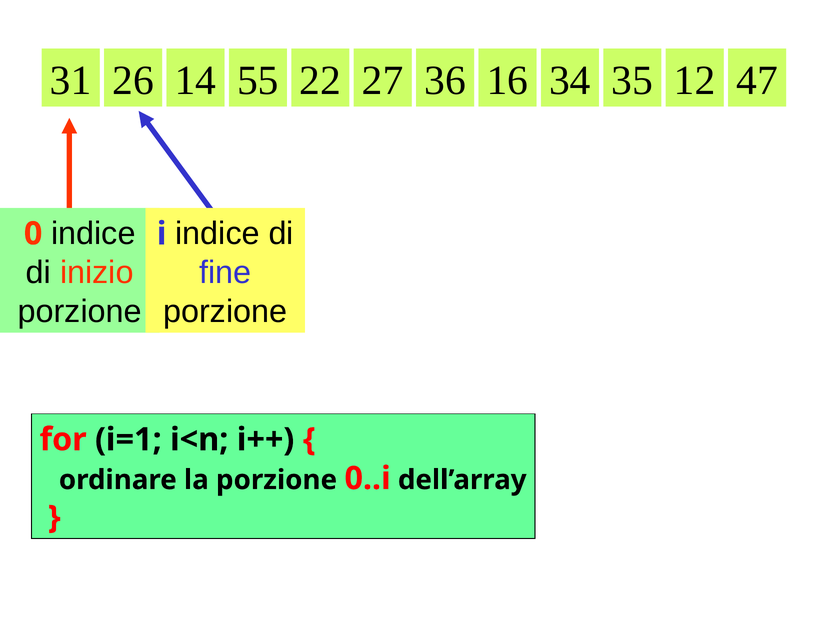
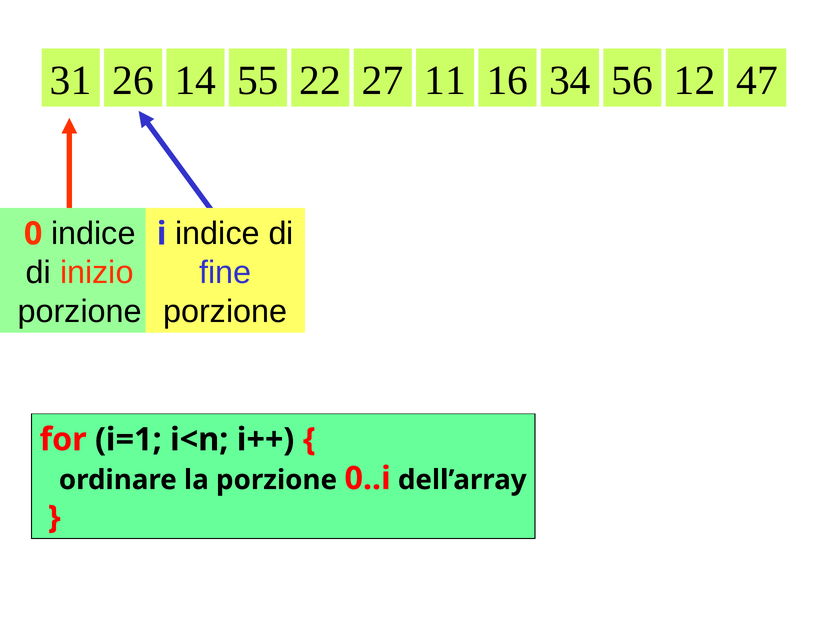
36: 36 -> 11
35: 35 -> 56
